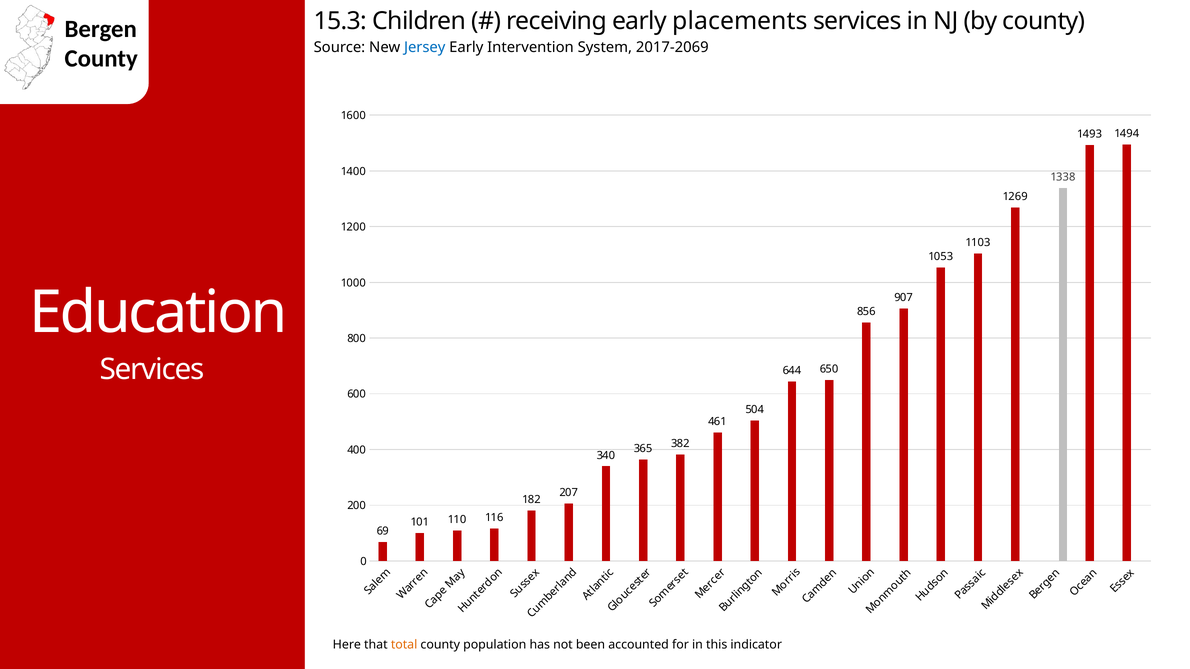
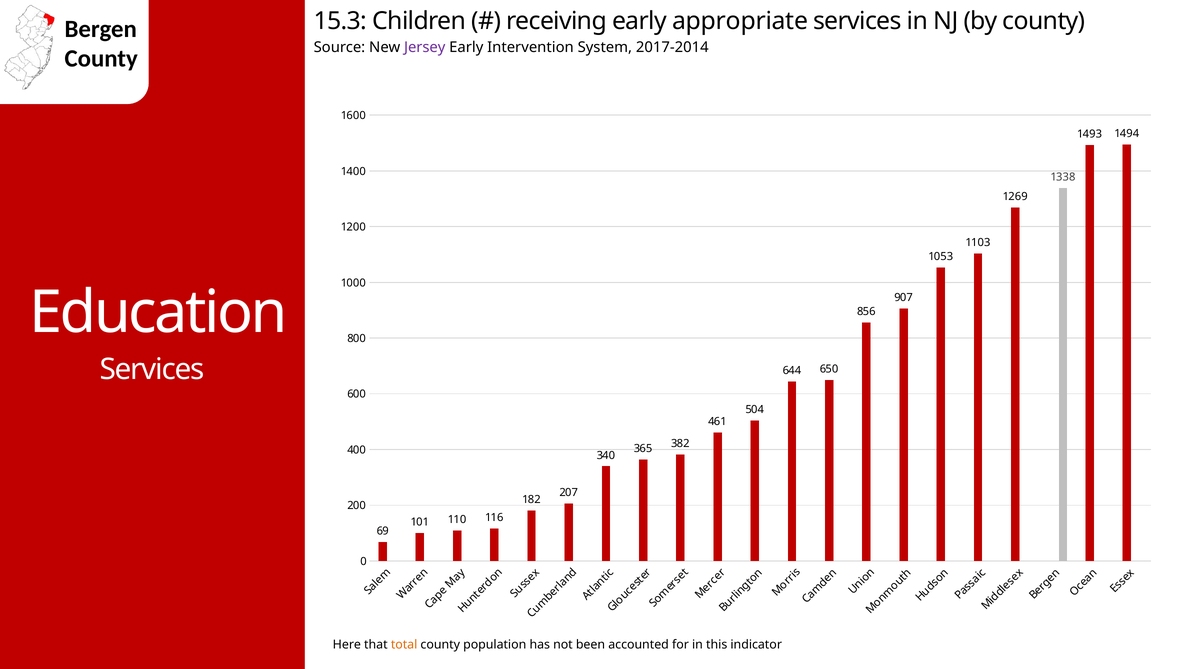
placements: placements -> appropriate
Jersey colour: blue -> purple
2017-2069: 2017-2069 -> 2017-2014
